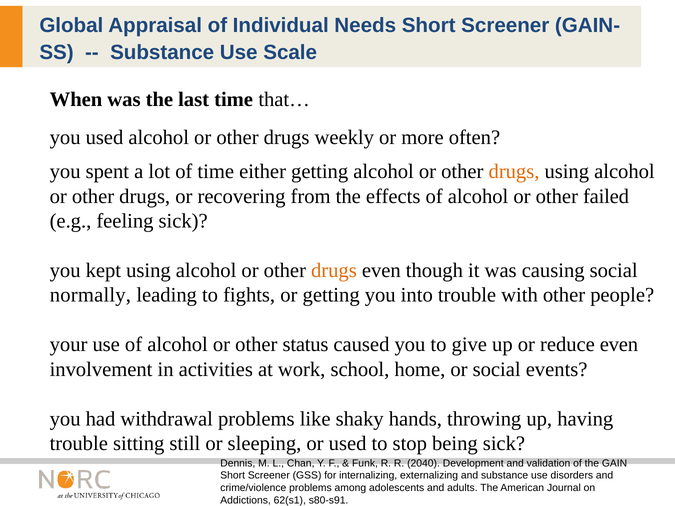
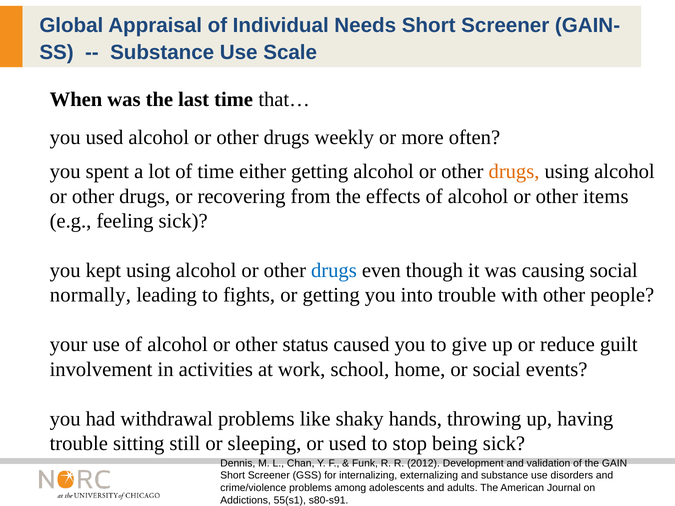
failed: failed -> items
drugs at (334, 271) colour: orange -> blue
reduce even: even -> guilt
2040: 2040 -> 2012
62(s1: 62(s1 -> 55(s1
